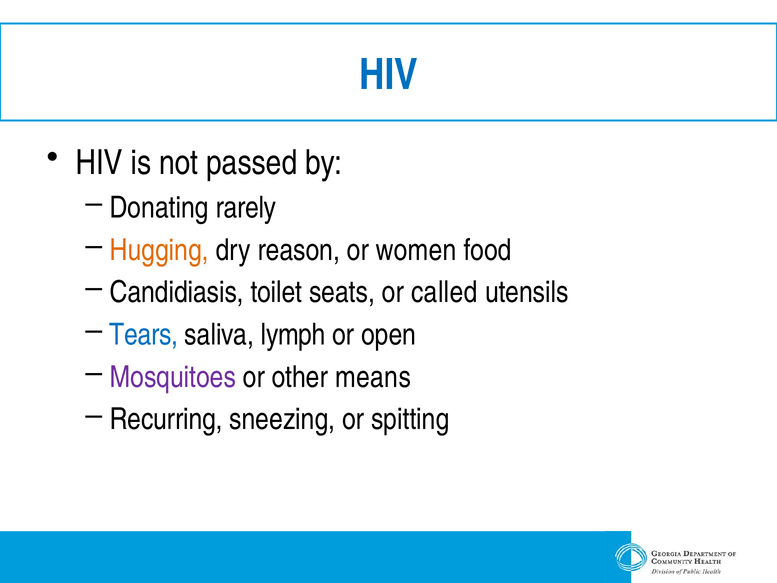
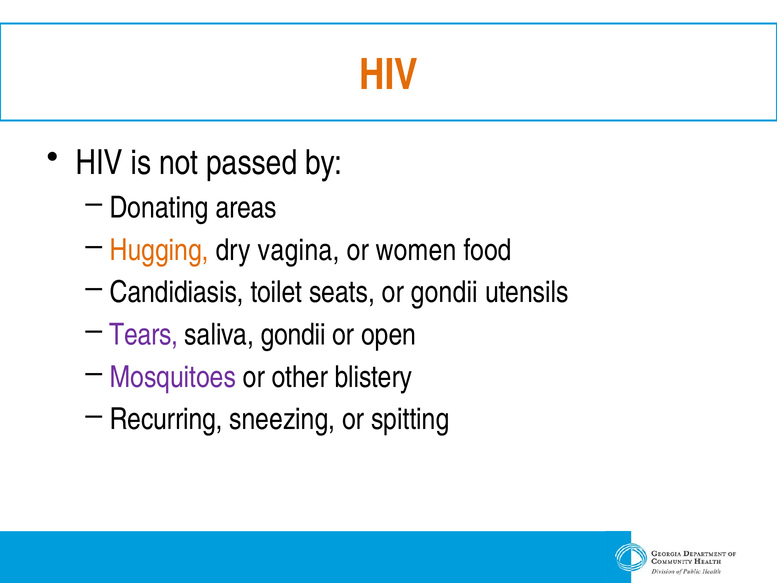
HIV at (389, 75) colour: blue -> orange
rarely: rarely -> areas
reason: reason -> vagina
or called: called -> gondii
Tears colour: blue -> purple
saliva lymph: lymph -> gondii
means: means -> blistery
